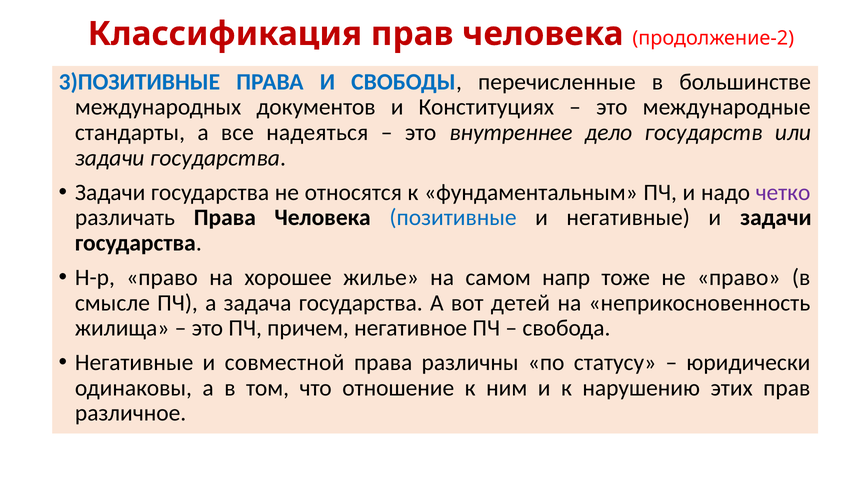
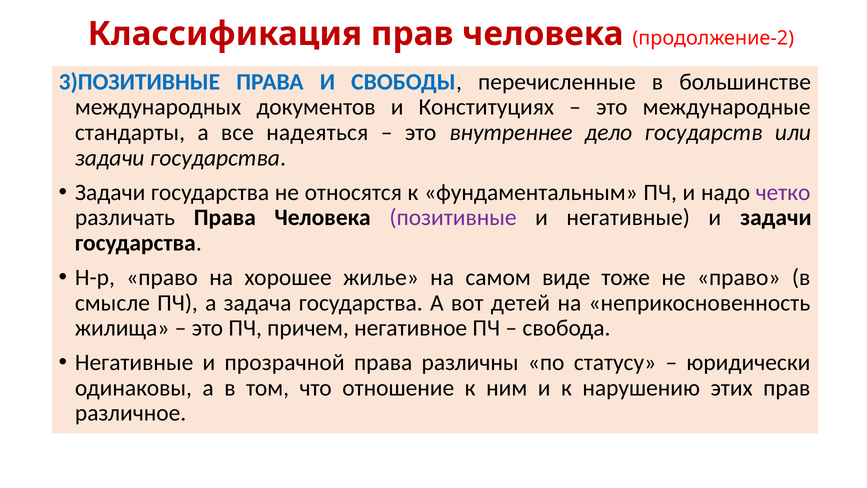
позитивные colour: blue -> purple
напр: напр -> виде
совместной: совместной -> прозрачной
